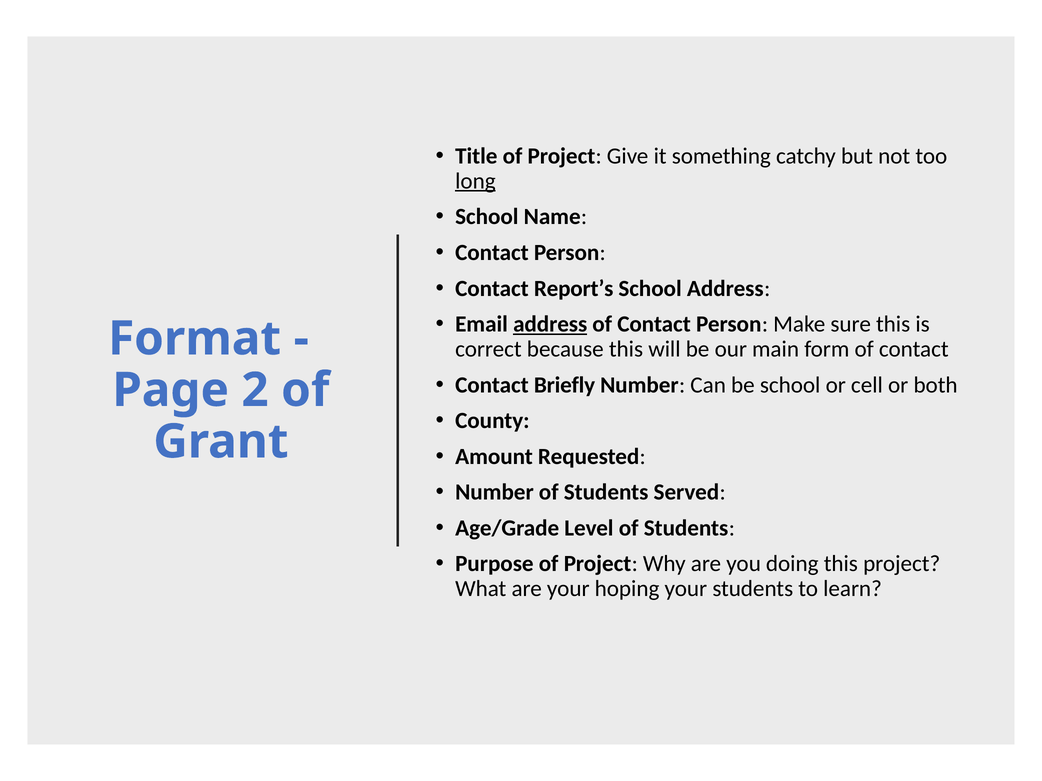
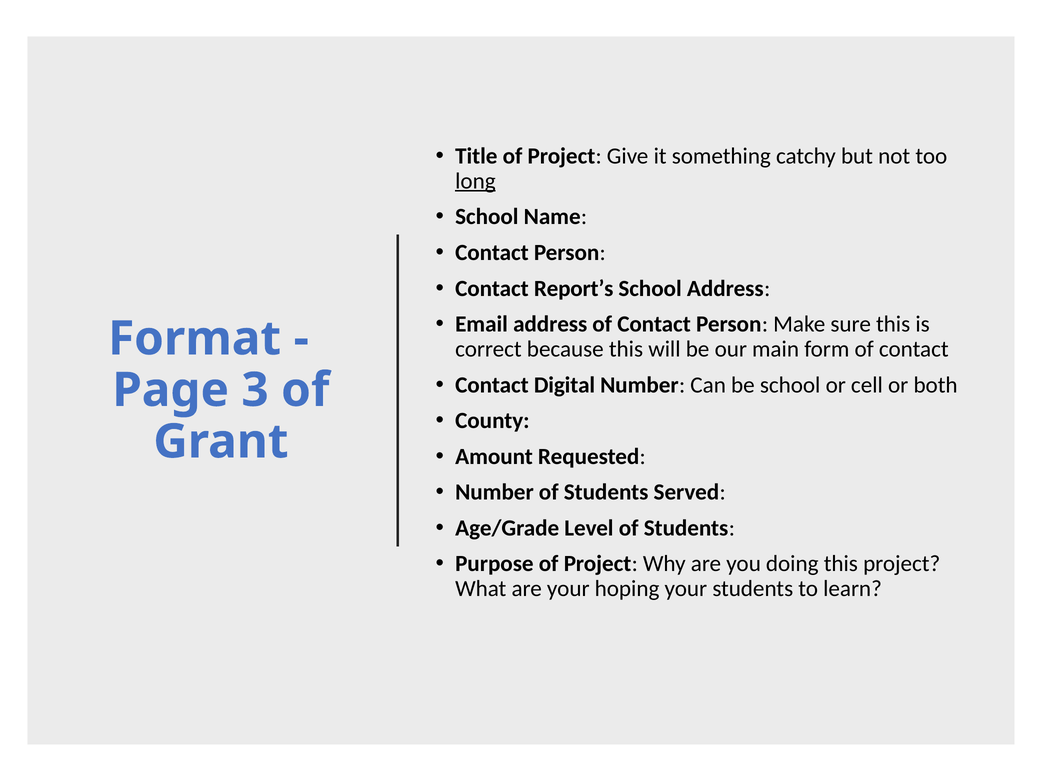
address at (550, 324) underline: present -> none
Briefly: Briefly -> Digital
2: 2 -> 3
